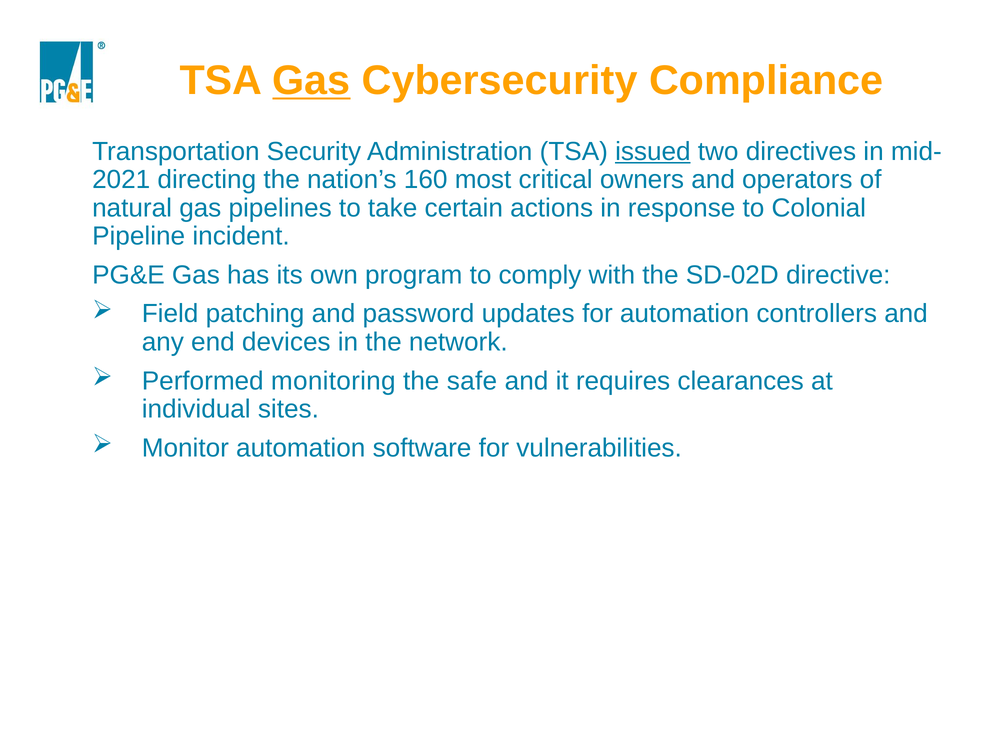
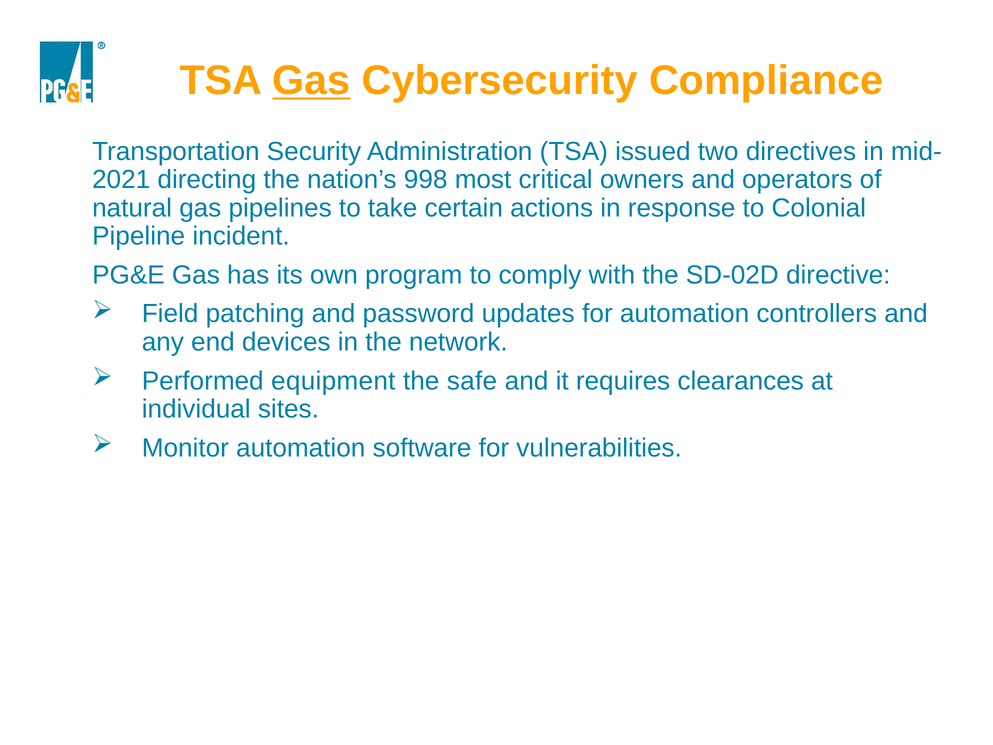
issued underline: present -> none
160: 160 -> 998
monitoring: monitoring -> equipment
